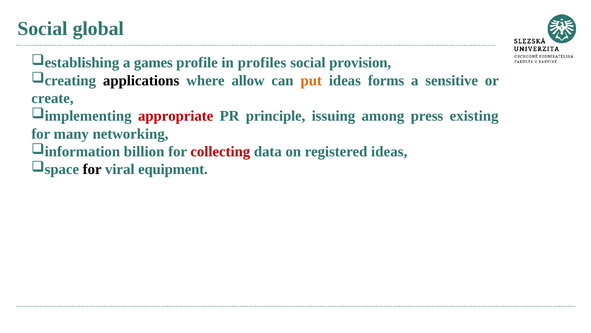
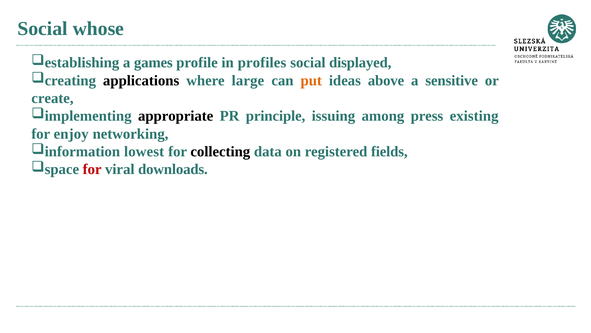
global: global -> whose
provision: provision -> displayed
allow: allow -> large
forms: forms -> above
appropriate colour: red -> black
many: many -> enjoy
billion: billion -> lowest
collecting colour: red -> black
registered ideas: ideas -> fields
for at (92, 169) colour: black -> red
equipment: equipment -> downloads
